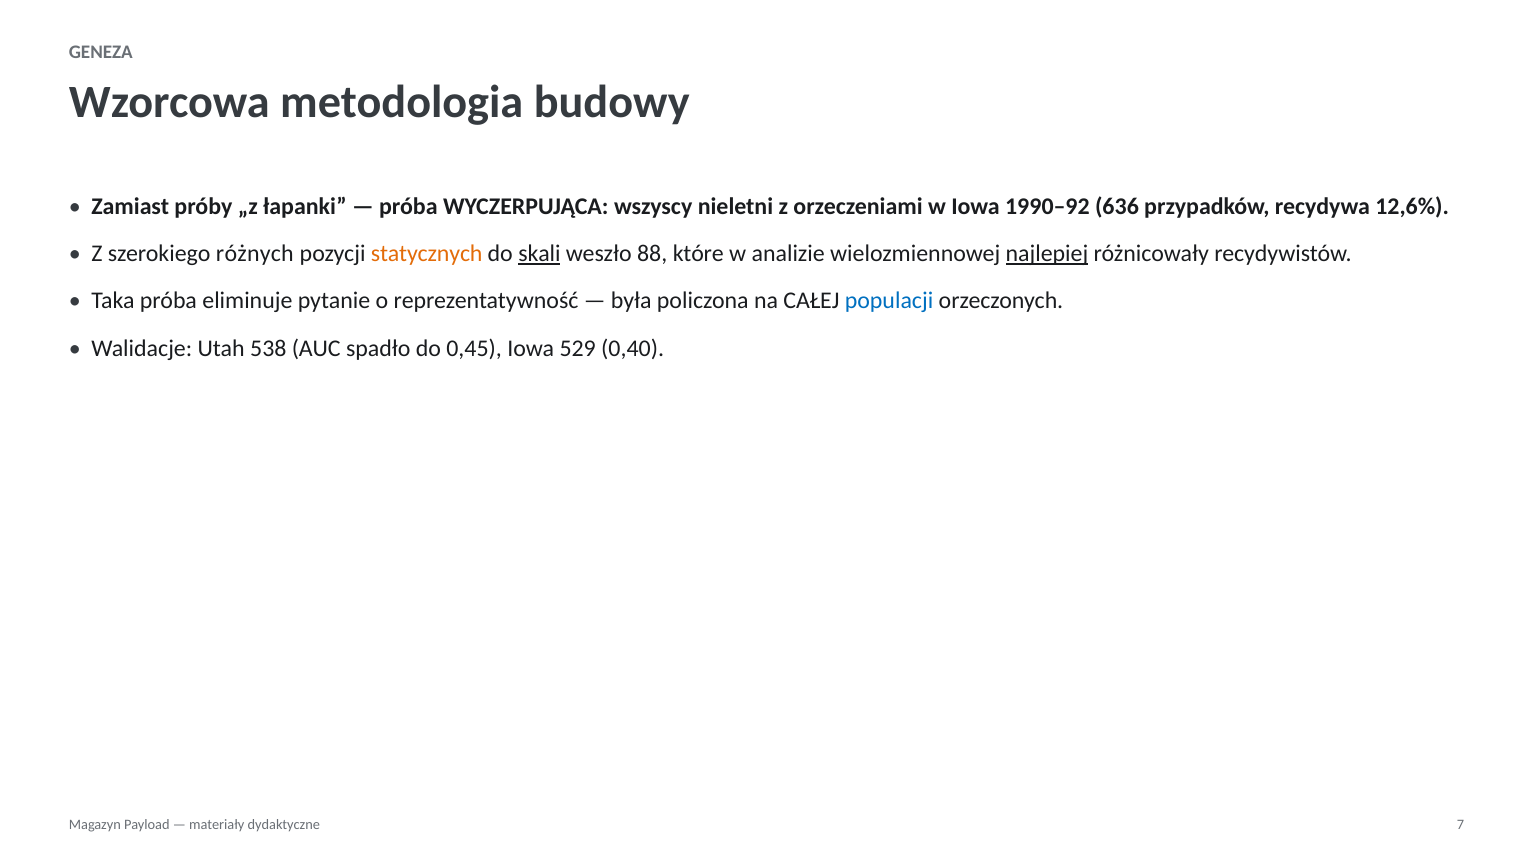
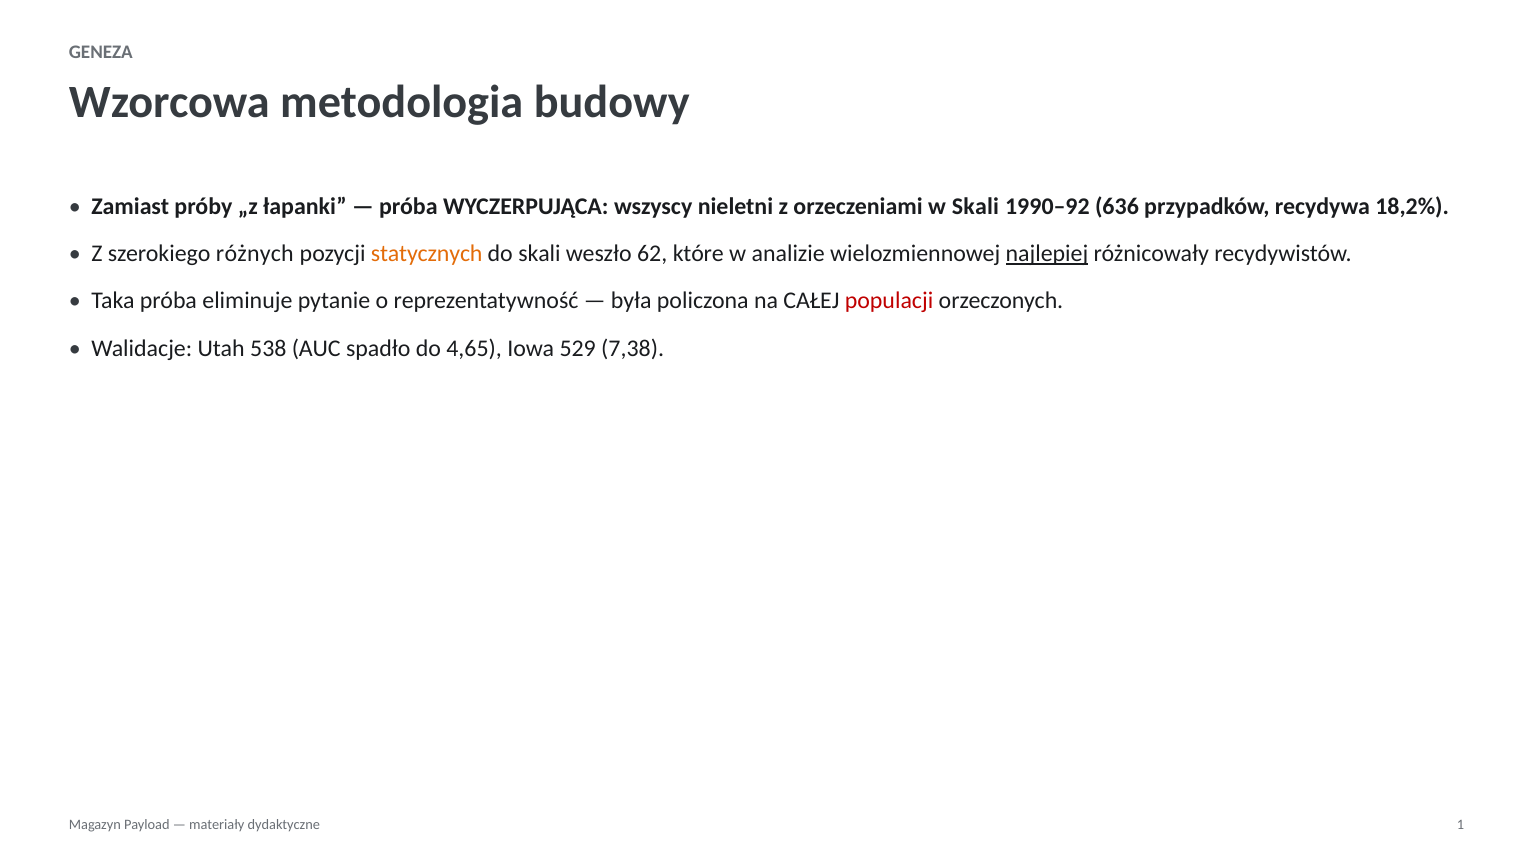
w Iowa: Iowa -> Skali
12,6%: 12,6% -> 18,2%
skali at (539, 254) underline: present -> none
88: 88 -> 62
populacji colour: blue -> red
0,45: 0,45 -> 4,65
0,40: 0,40 -> 7,38
7: 7 -> 1
